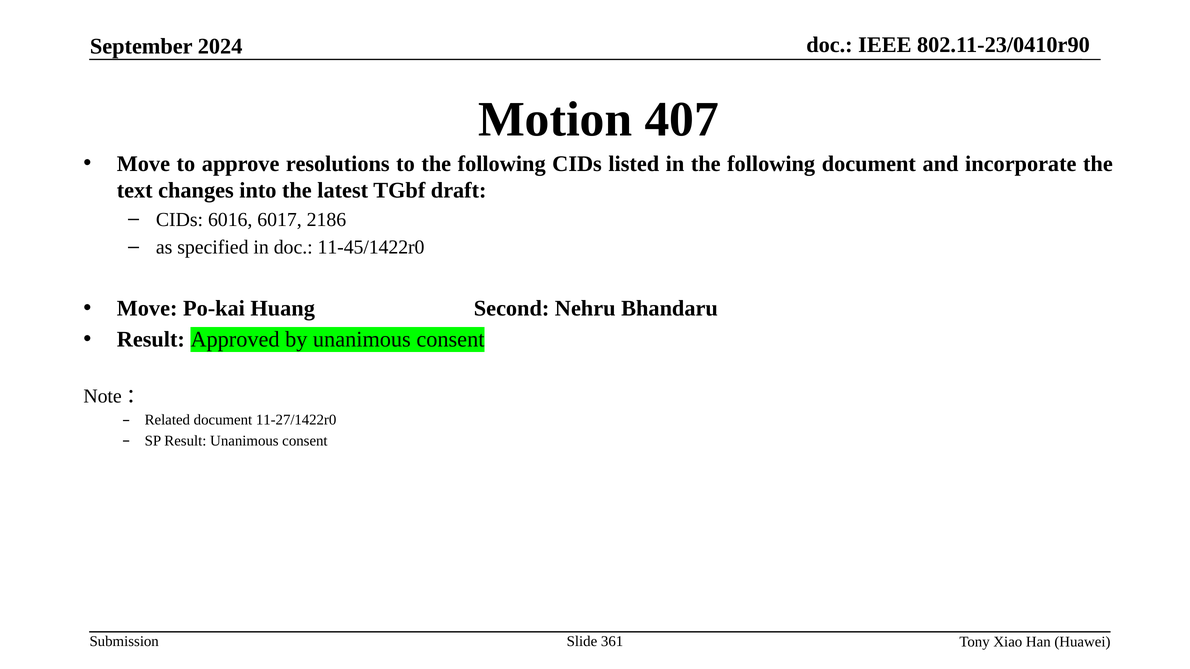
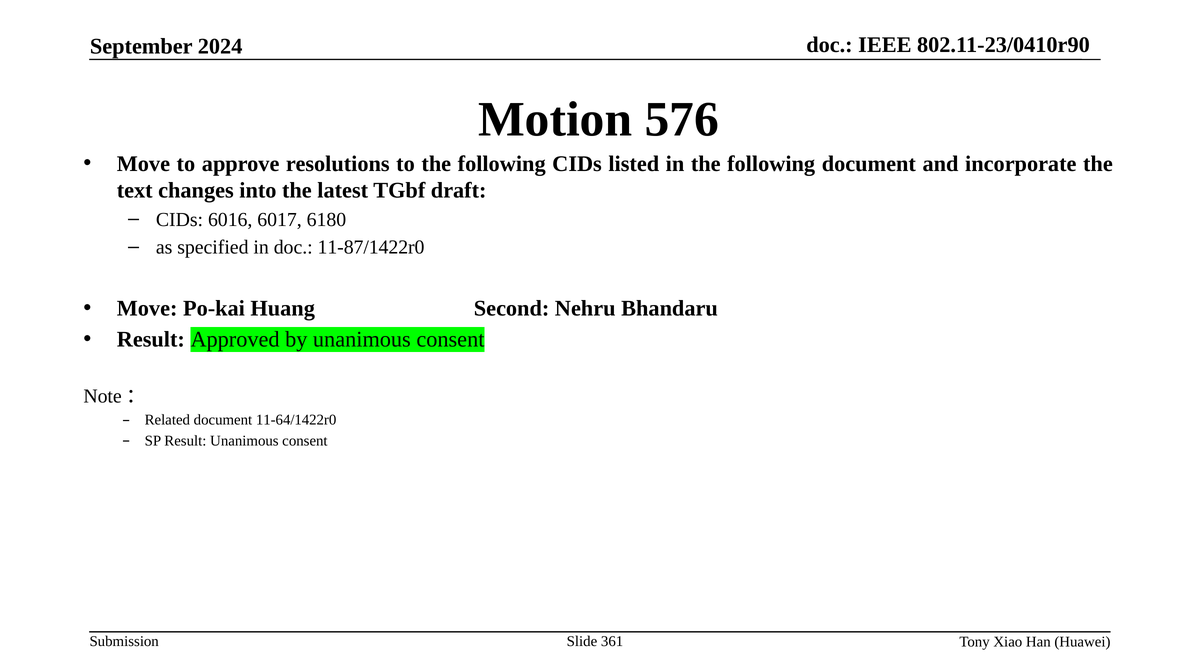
407: 407 -> 576
2186: 2186 -> 6180
11-45/1422r0: 11-45/1422r0 -> 11-87/1422r0
11-27/1422r0: 11-27/1422r0 -> 11-64/1422r0
